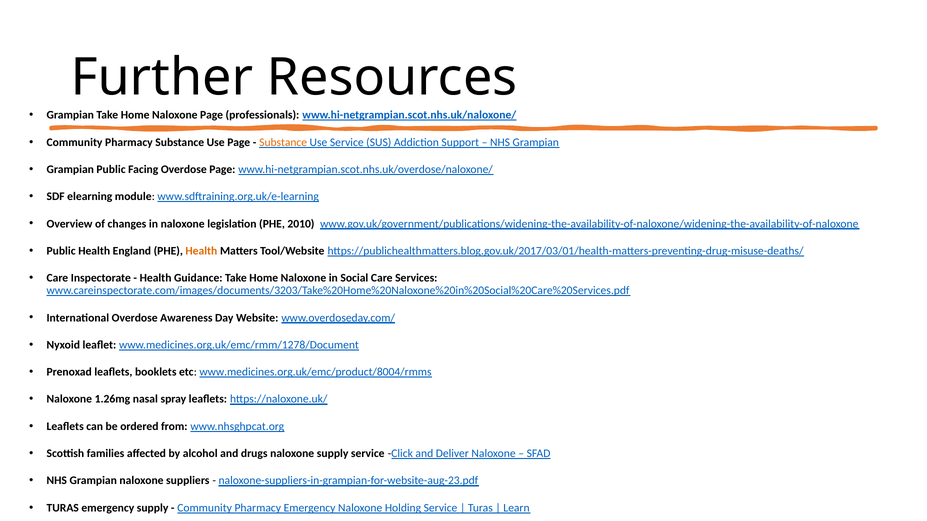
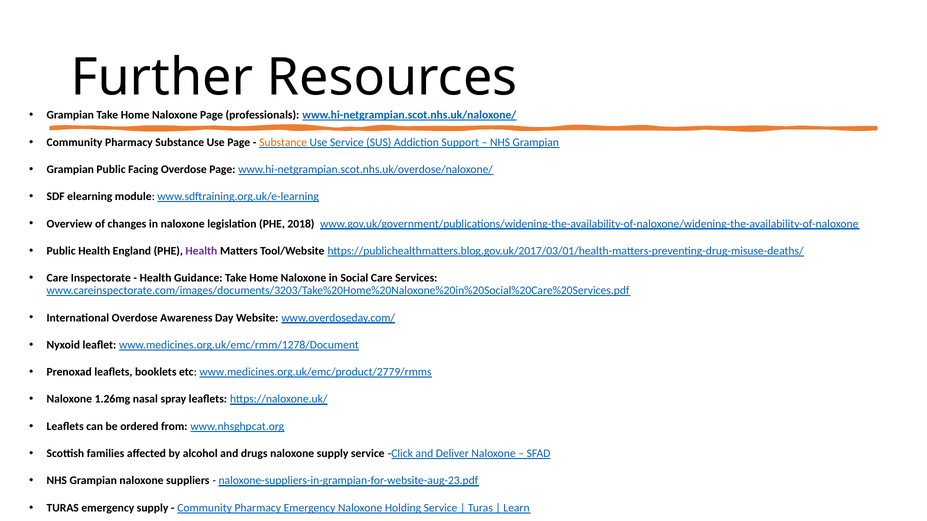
2010: 2010 -> 2018
Health at (201, 251) colour: orange -> purple
www.medicines.org.uk/emc/product/8004/rmms: www.medicines.org.uk/emc/product/8004/rmms -> www.medicines.org.uk/emc/product/2779/rmms
